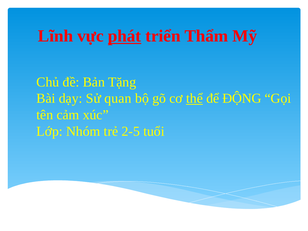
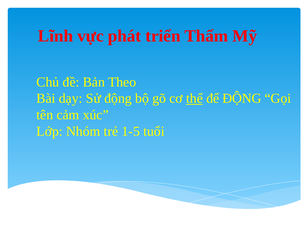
phát underline: present -> none
Tặng: Tặng -> Theo
Sử quan: quan -> động
2-5: 2-5 -> 1-5
